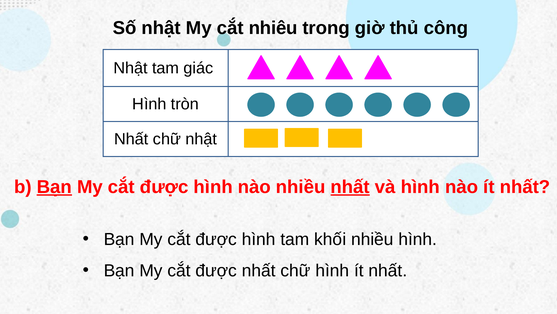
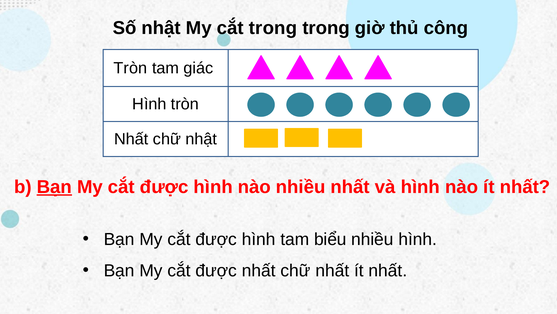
cắt nhiêu: nhiêu -> trong
Nhật at (130, 68): Nhật -> Tròn
nhất at (350, 187) underline: present -> none
khối: khối -> biểu
chữ hình: hình -> nhất
